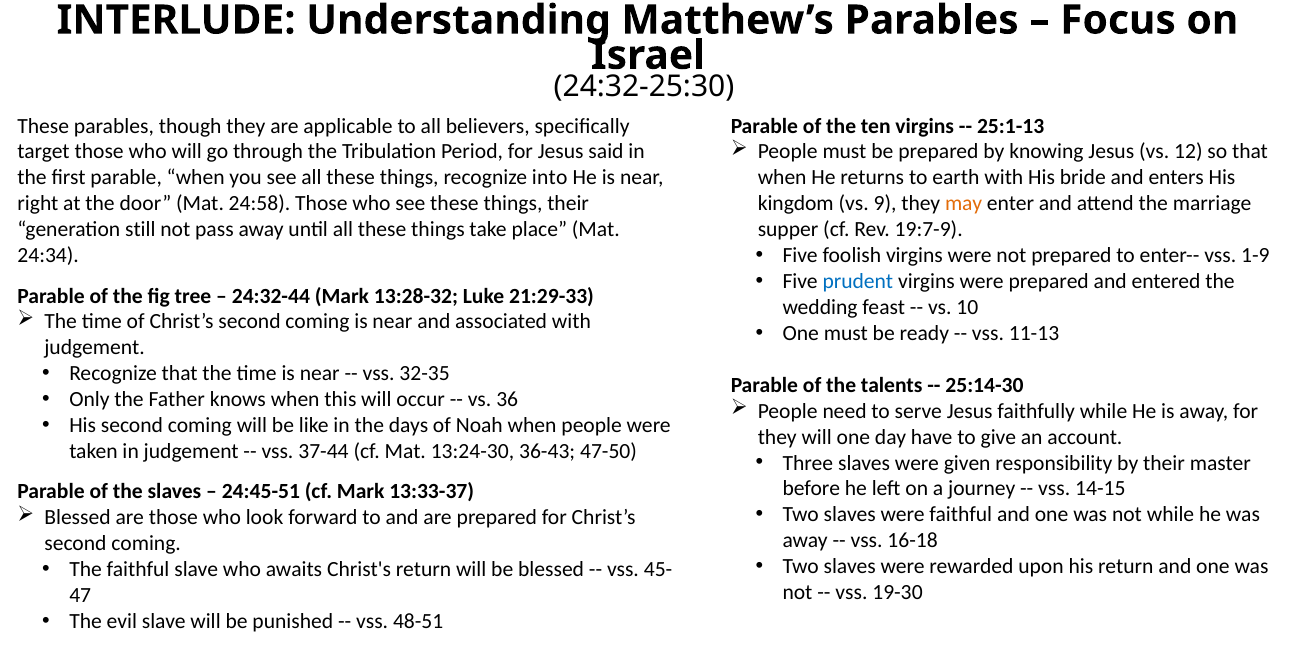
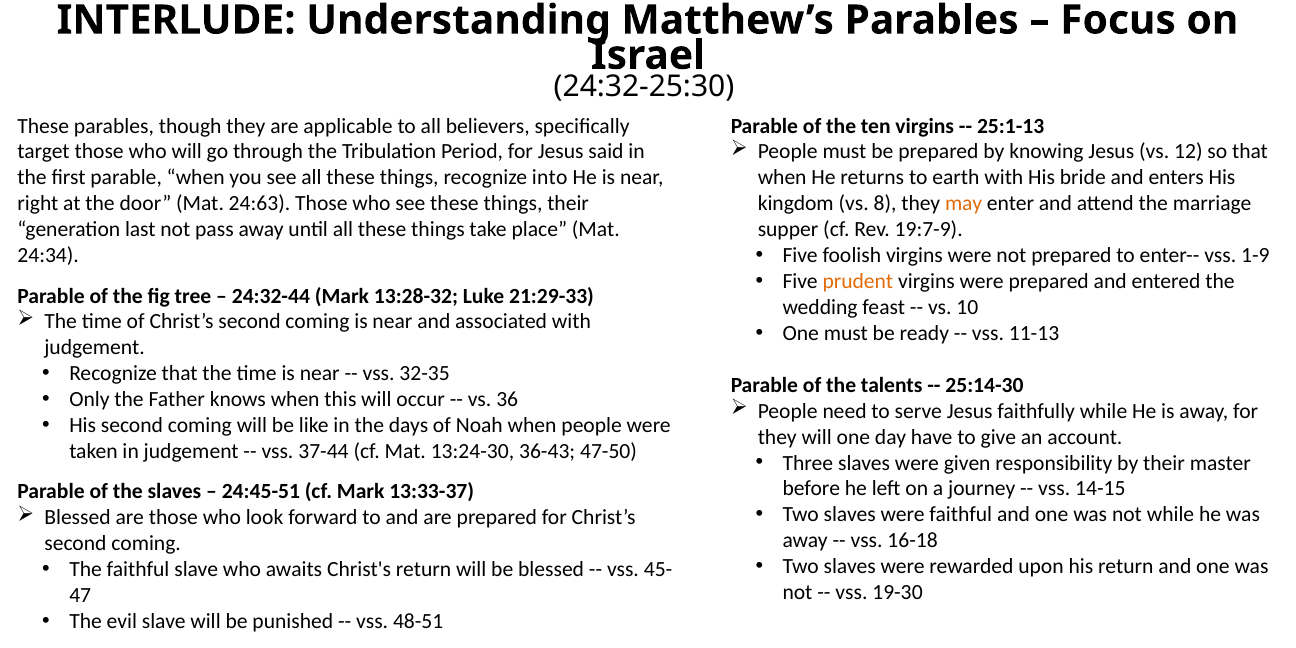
24:58: 24:58 -> 24:63
9: 9 -> 8
still: still -> last
prudent colour: blue -> orange
